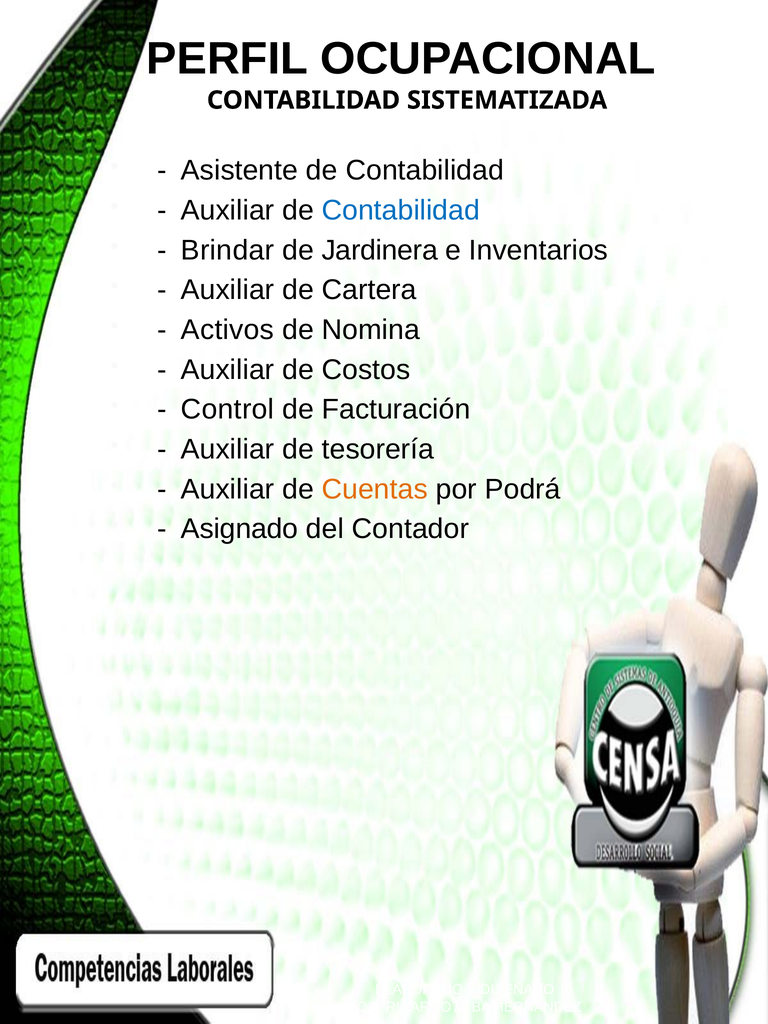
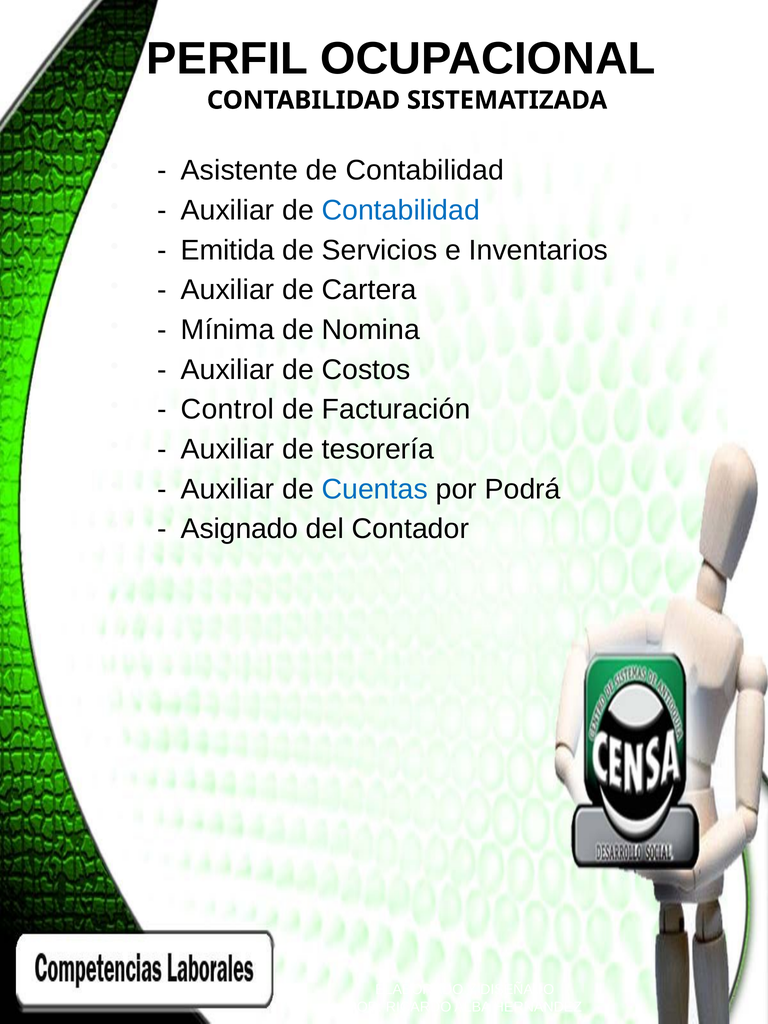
Brindar: Brindar -> Emitida
Jardinera: Jardinera -> Servicios
Activos: Activos -> Mínima
Cuentas colour: orange -> blue
